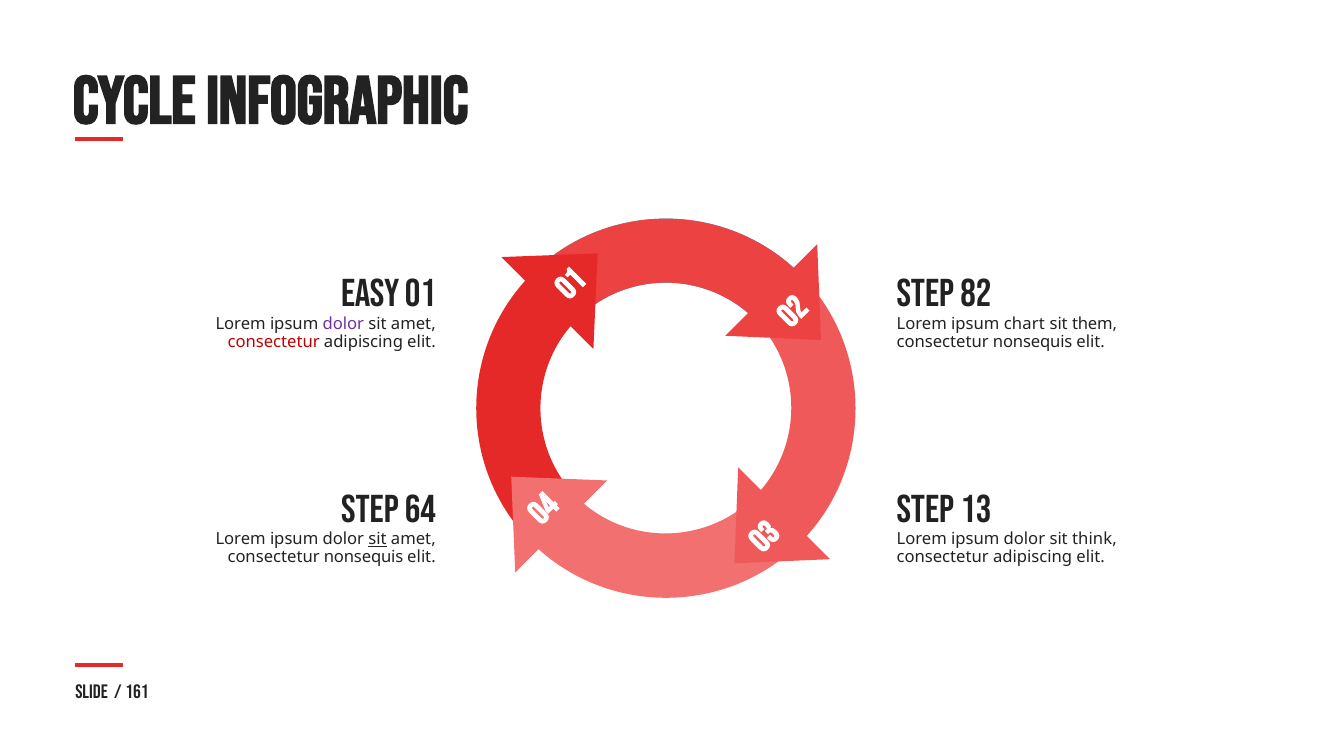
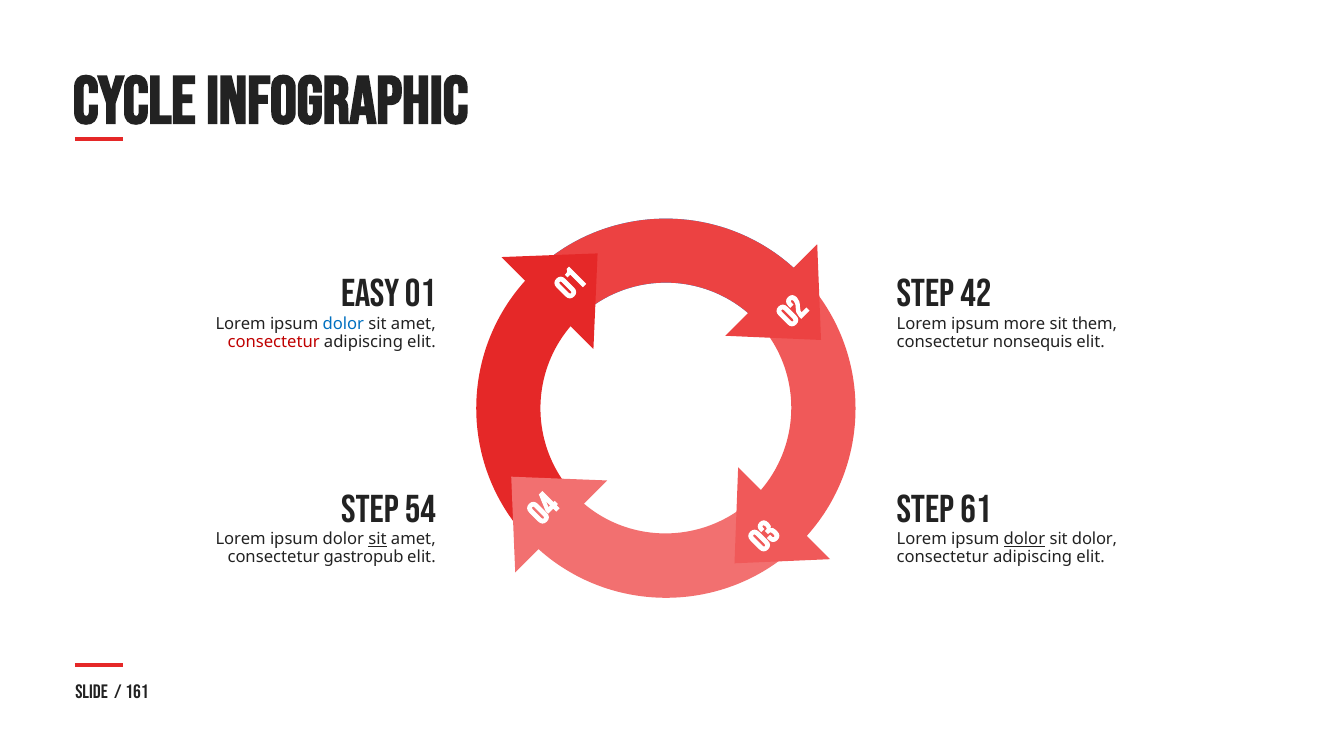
82: 82 -> 42
dolor at (343, 324) colour: purple -> blue
chart: chart -> more
13: 13 -> 61
64: 64 -> 54
dolor at (1024, 540) underline: none -> present
sit think: think -> dolor
nonsequis at (364, 557): nonsequis -> gastropub
